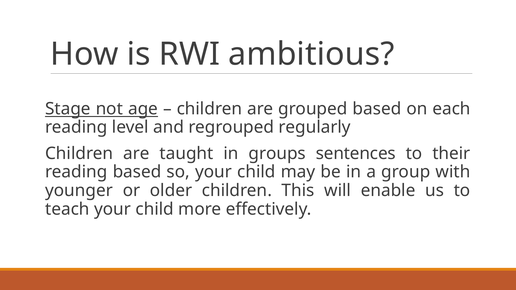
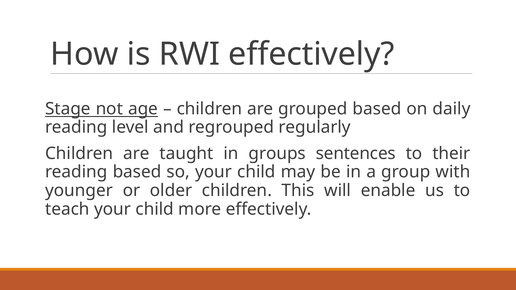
RWI ambitious: ambitious -> effectively
each: each -> daily
